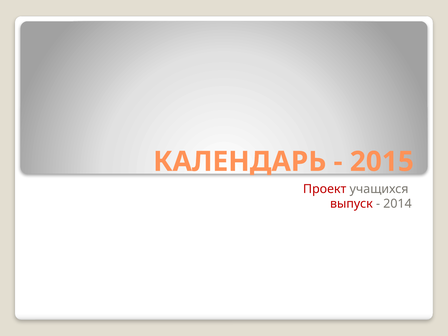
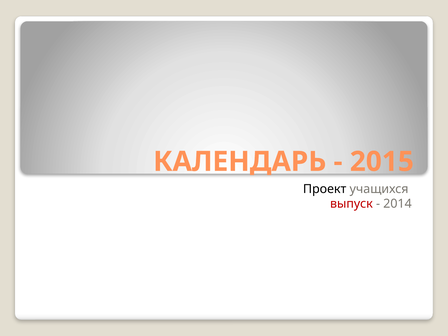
Проект colour: red -> black
